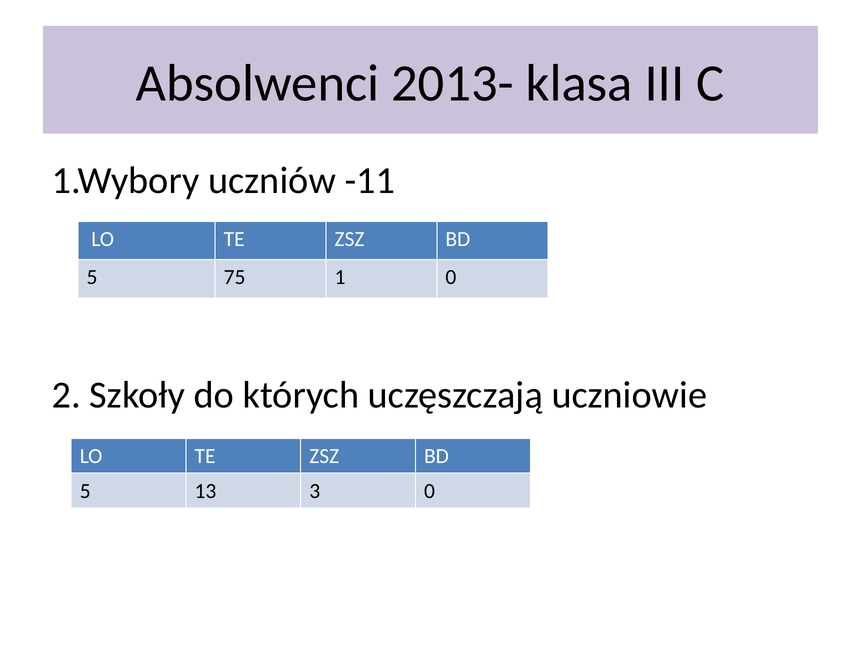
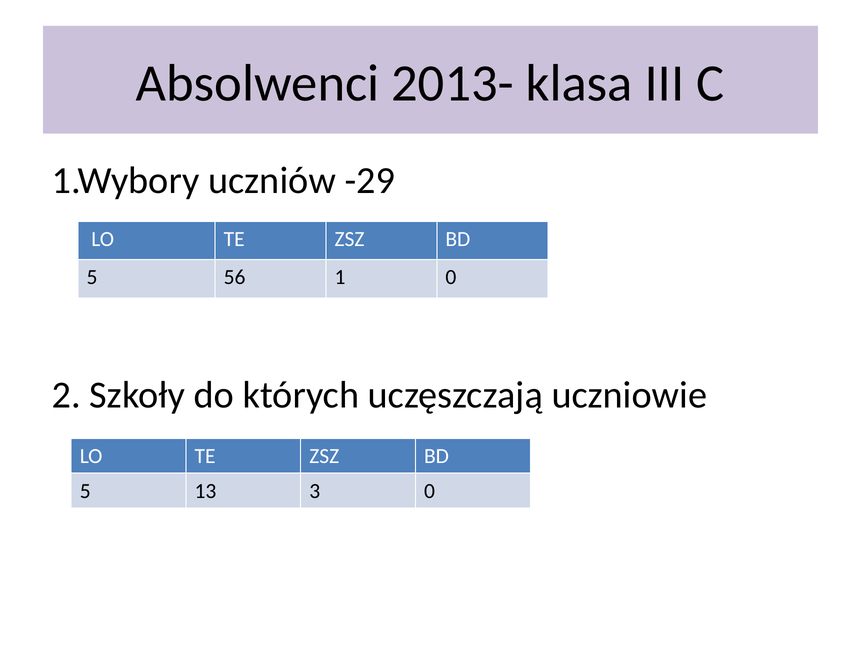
-11: -11 -> -29
75: 75 -> 56
